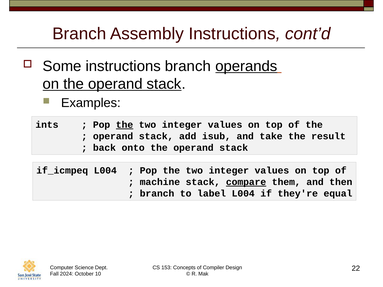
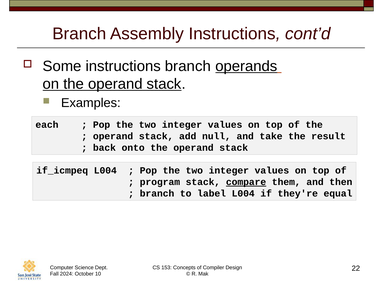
ints: ints -> each
the at (125, 125) underline: present -> none
isub: isub -> null
machine: machine -> program
